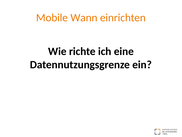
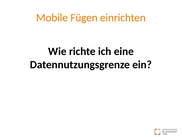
Wann: Wann -> Fügen
